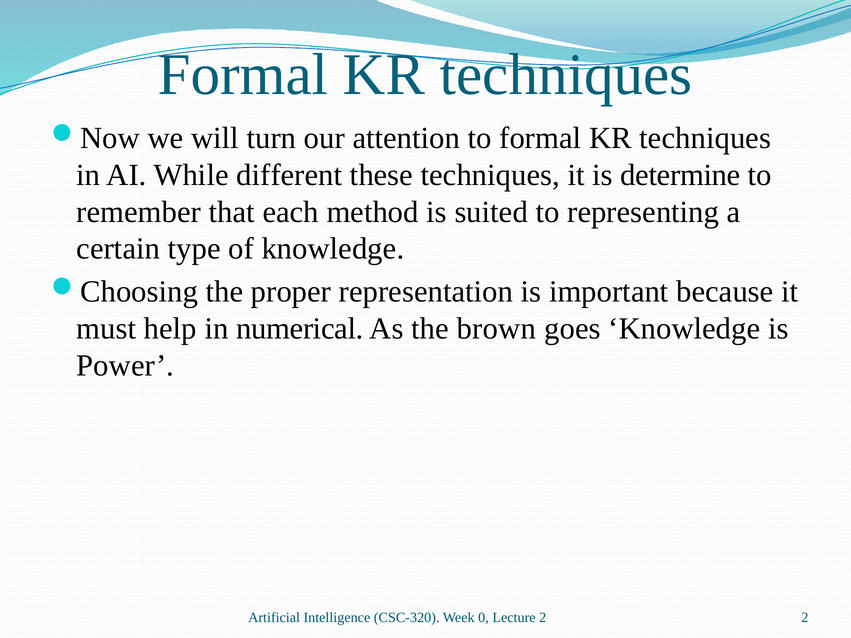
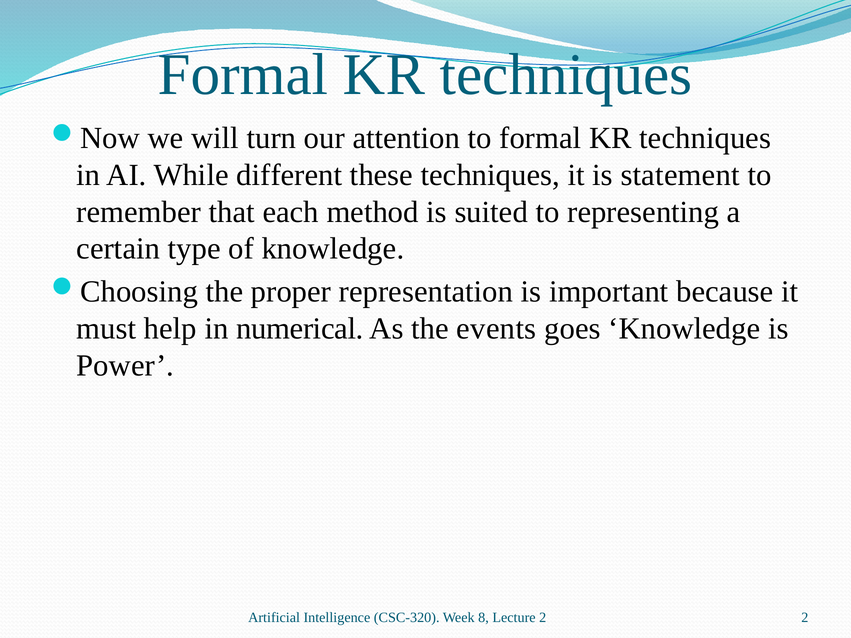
determine: determine -> statement
brown: brown -> events
0: 0 -> 8
